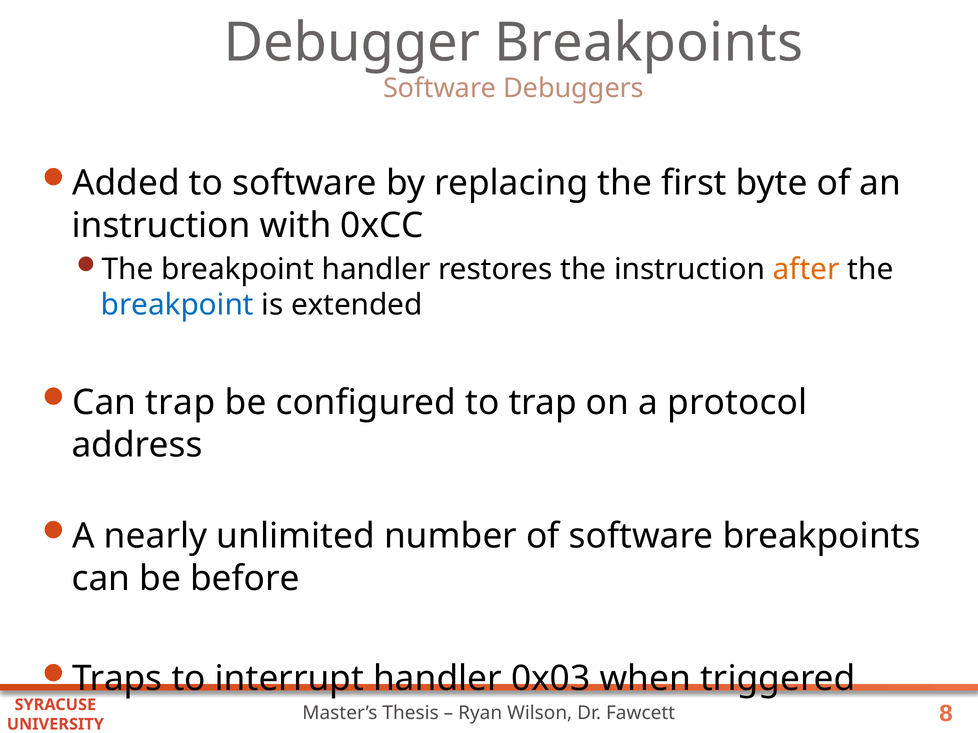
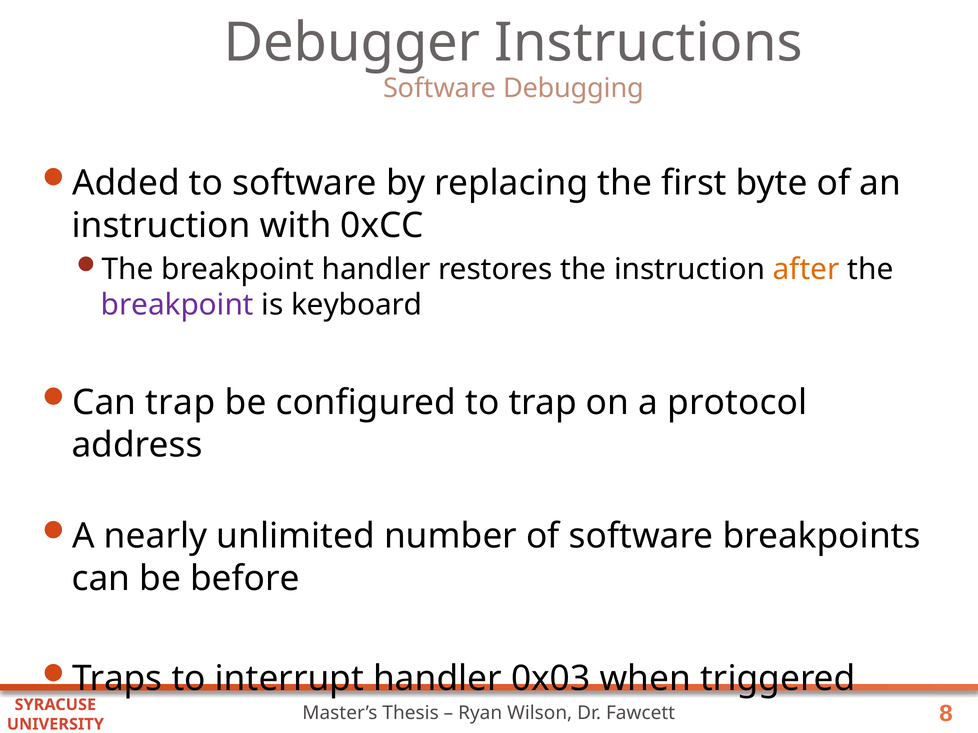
Debugger Breakpoints: Breakpoints -> Instructions
Debuggers: Debuggers -> Debugging
breakpoint at (177, 305) colour: blue -> purple
extended: extended -> keyboard
